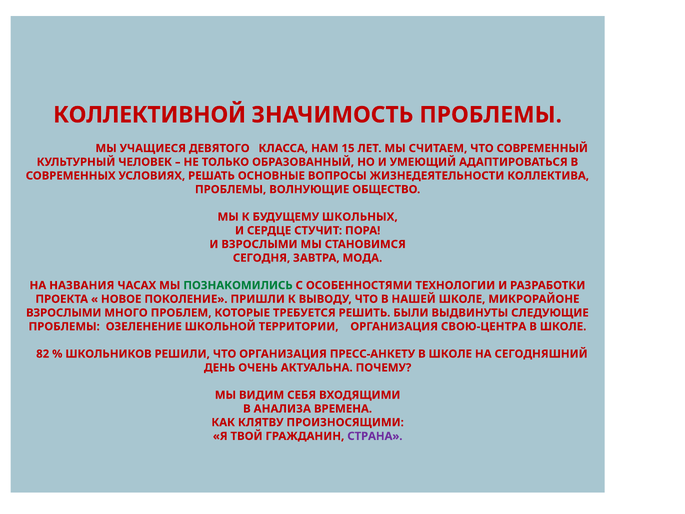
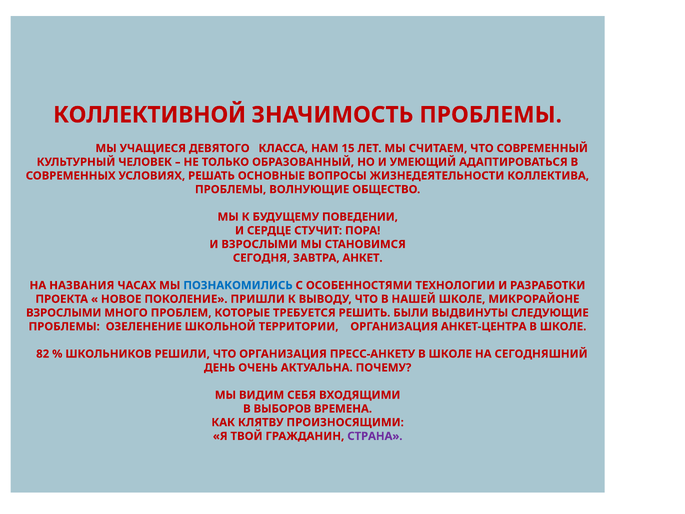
ШКОЛЬНЫХ: ШКОЛЬНЫХ -> ПОВЕДЕНИИ
МОДА: МОДА -> АНКЕТ
ПОЗНАКОМИЛИСЬ colour: green -> blue
СВОЮ-ЦЕНТРА: СВОЮ-ЦЕНТРА -> АНКЕТ-ЦЕНТРА
АНАЛИЗА: АНАЛИЗА -> ВЫБОРОВ
